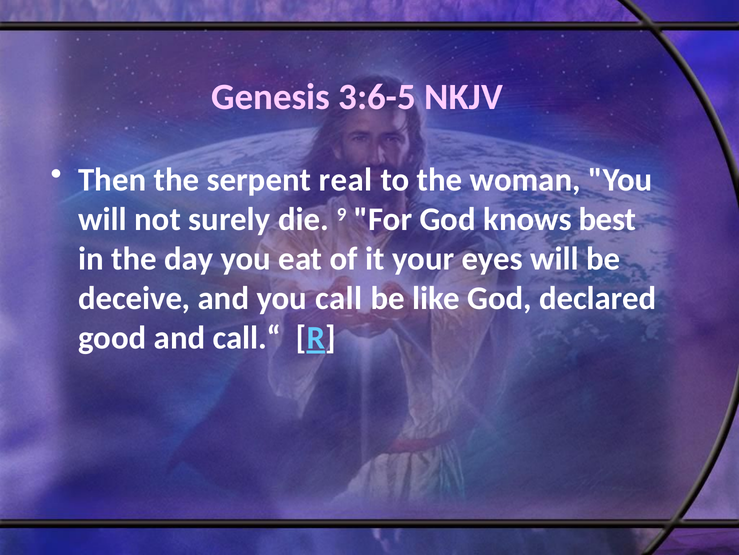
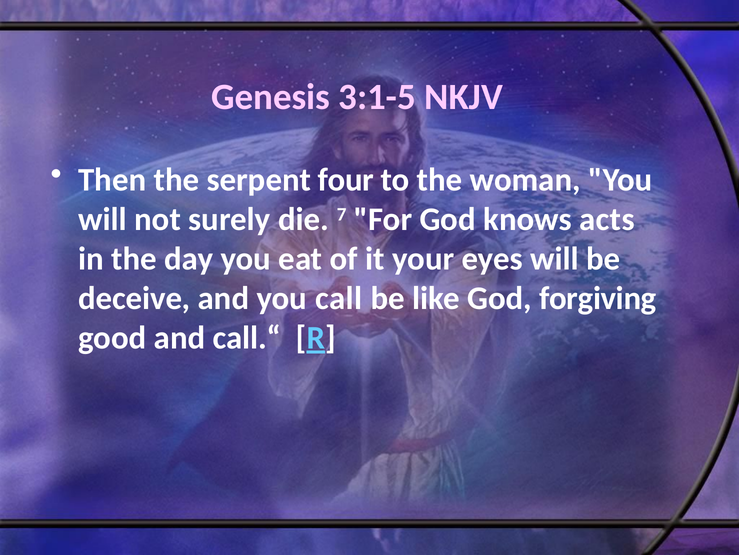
3:6-5: 3:6-5 -> 3:1-5
real: real -> four
9: 9 -> 7
best: best -> acts
declared: declared -> forgiving
